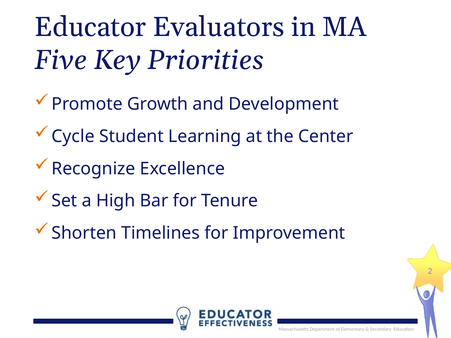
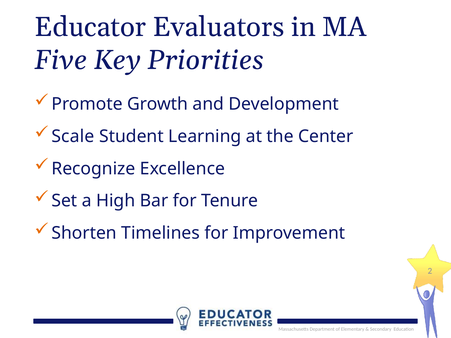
Cycle: Cycle -> Scale
